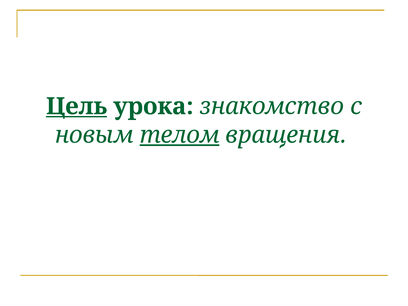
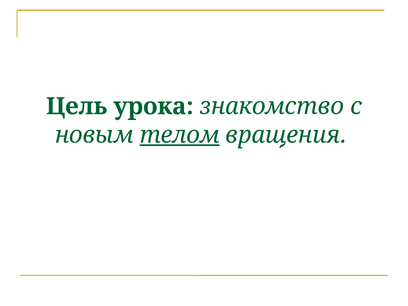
Цель underline: present -> none
